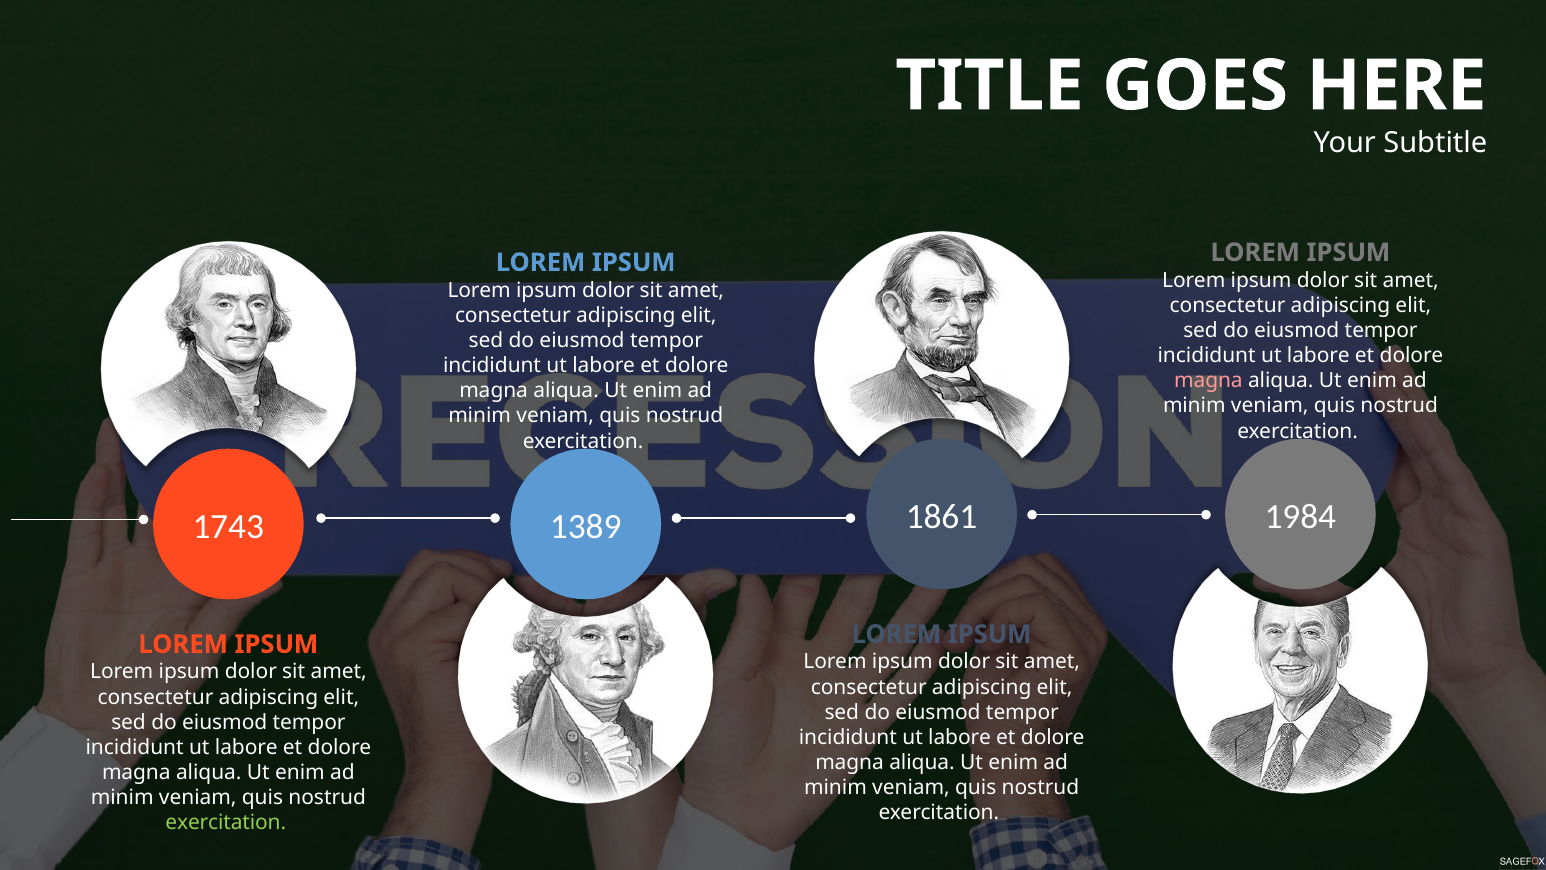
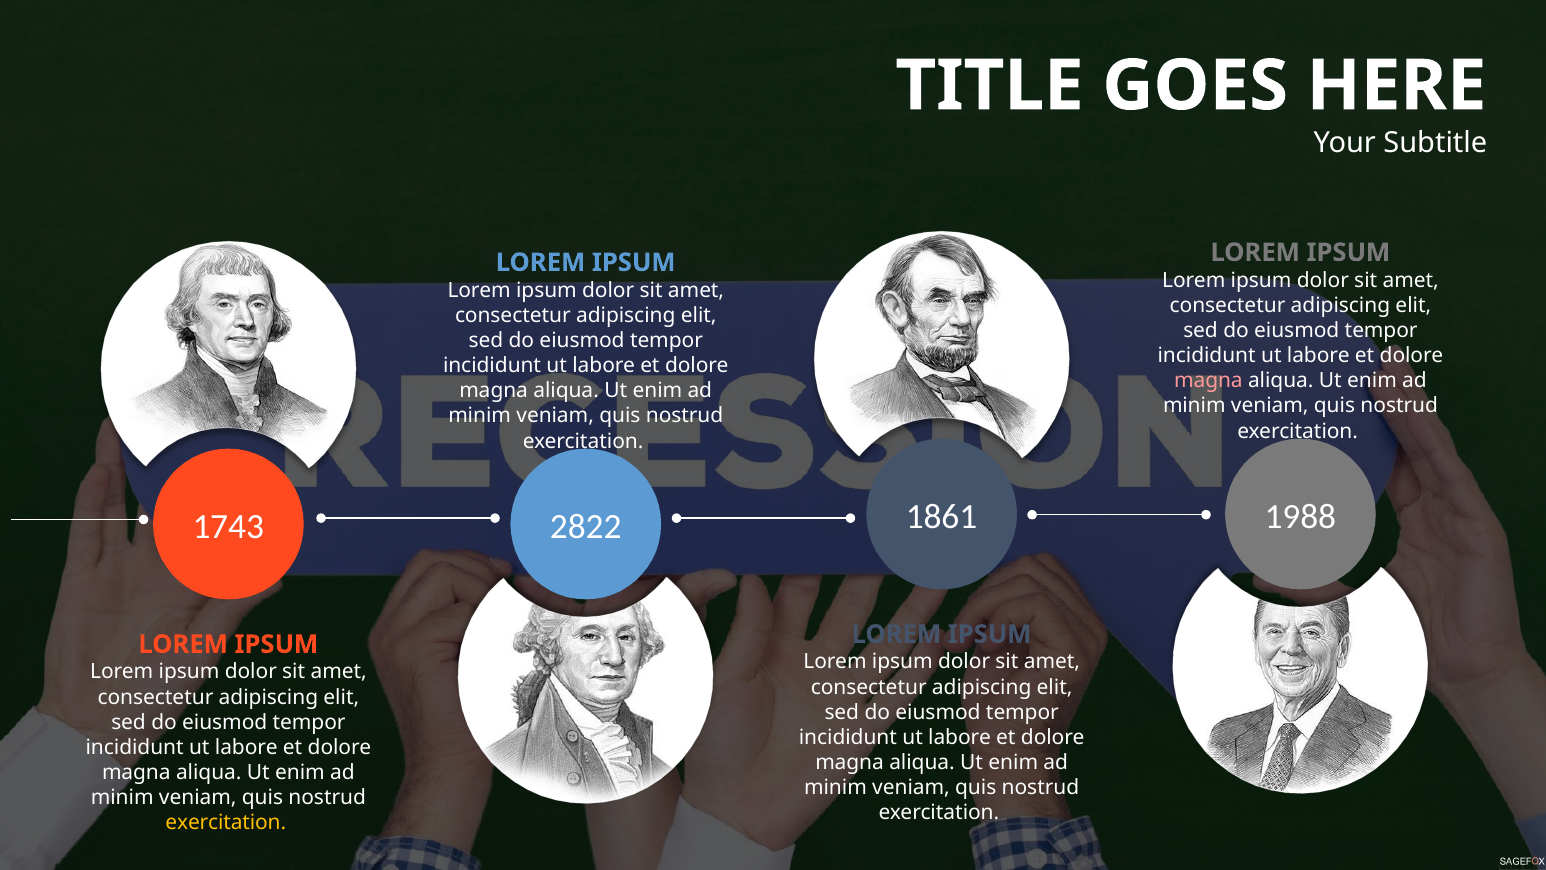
1984: 1984 -> 1988
1389: 1389 -> 2822
exercitation at (226, 823) colour: light green -> yellow
